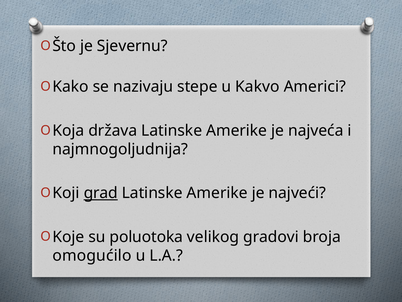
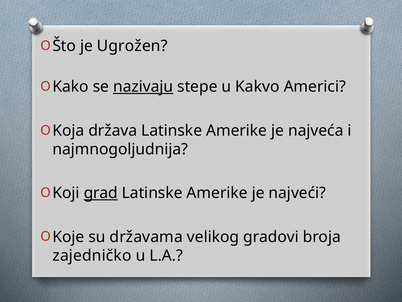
Sjevernu: Sjevernu -> Ugrožen
nazivaju underline: none -> present
poluotoka: poluotoka -> državama
omogućilo: omogućilo -> zajedničko
